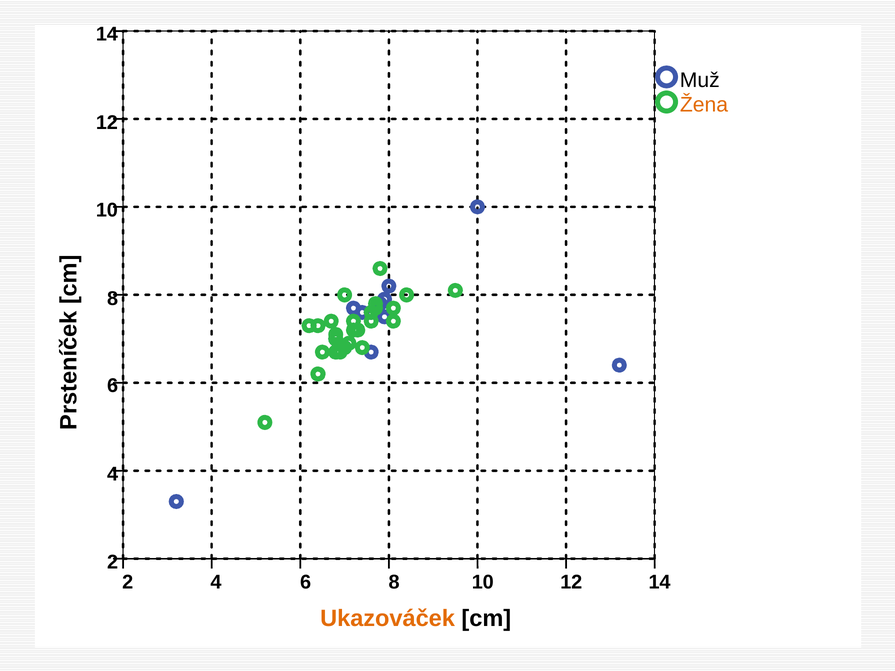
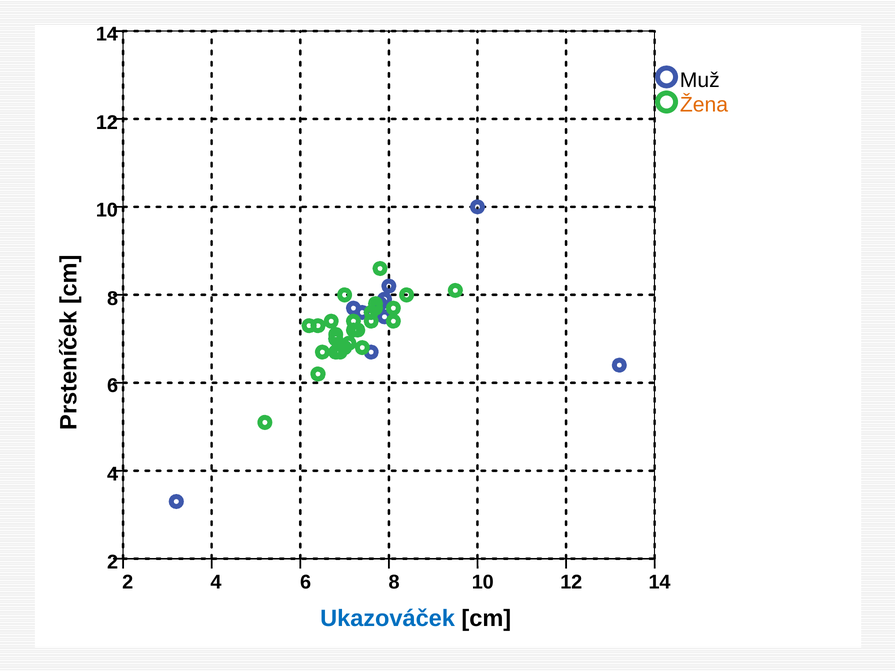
Ukazováček colour: orange -> blue
